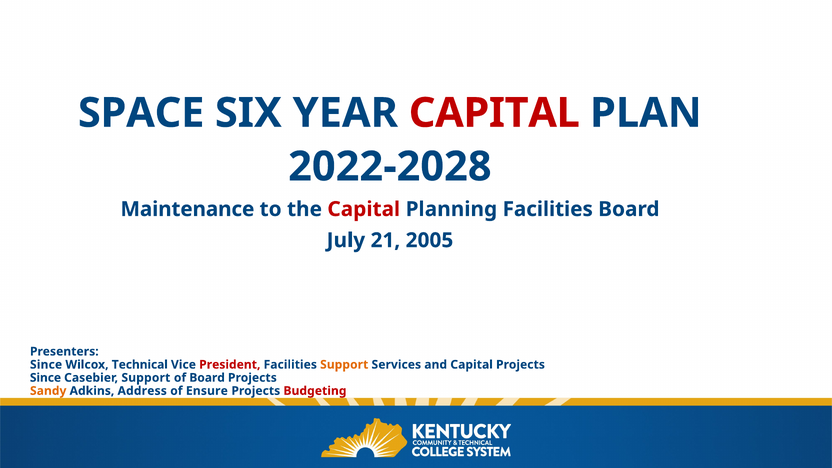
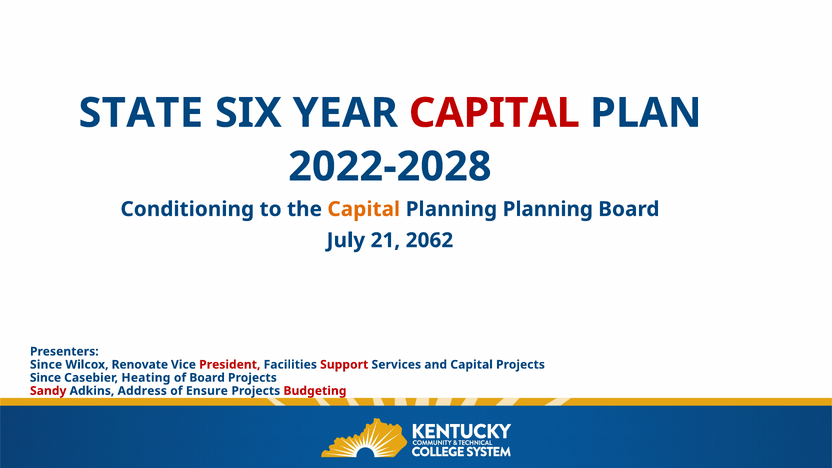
SPACE: SPACE -> STATE
Maintenance: Maintenance -> Conditioning
Capital at (364, 209) colour: red -> orange
Planning Facilities: Facilities -> Planning
2005: 2005 -> 2062
Technical: Technical -> Renovate
Support at (344, 365) colour: orange -> red
Casebier Support: Support -> Heating
Sandy colour: orange -> red
